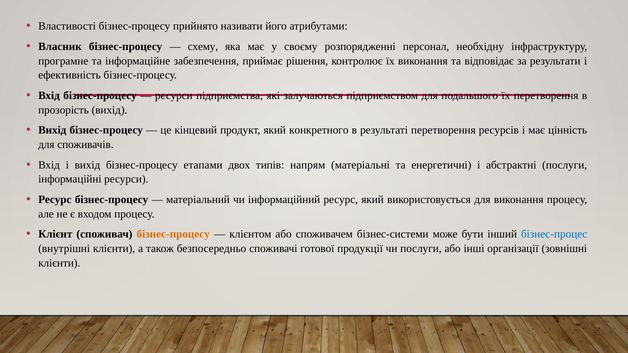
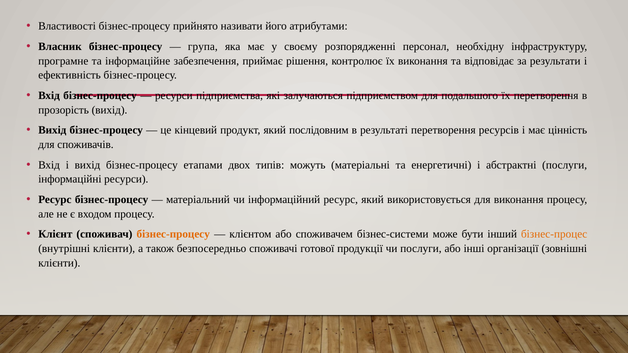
схему: схему -> група
конкретного: конкретного -> послідовним
напрям: напрям -> можуть
бізнес-процес colour: blue -> orange
